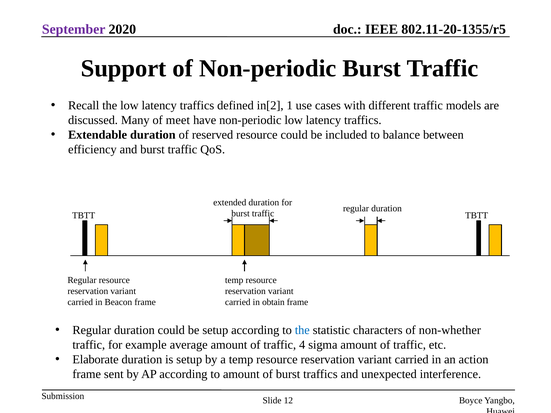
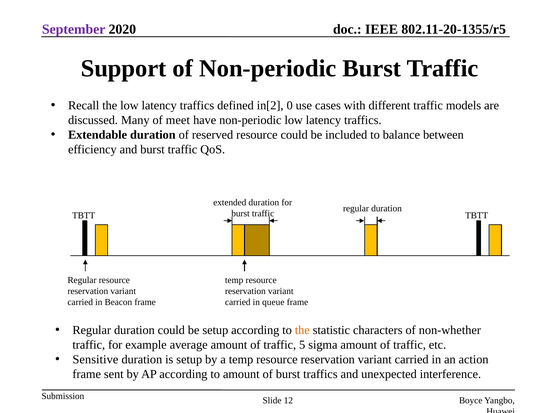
1: 1 -> 0
obtain: obtain -> queue
the at (302, 330) colour: blue -> orange
4: 4 -> 5
Elaborate: Elaborate -> Sensitive
